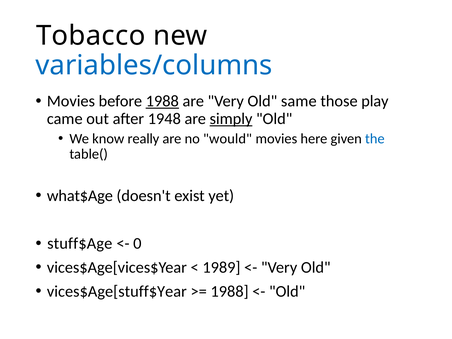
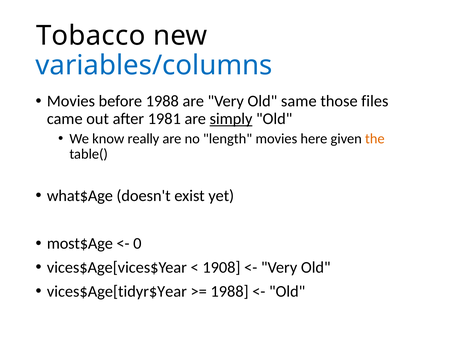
1988 at (162, 101) underline: present -> none
play: play -> files
1948: 1948 -> 1981
would: would -> length
the colour: blue -> orange
stuff$Age: stuff$Age -> most$Age
1989: 1989 -> 1908
vices$Age[stuff$Year: vices$Age[stuff$Year -> vices$Age[tidyr$Year
